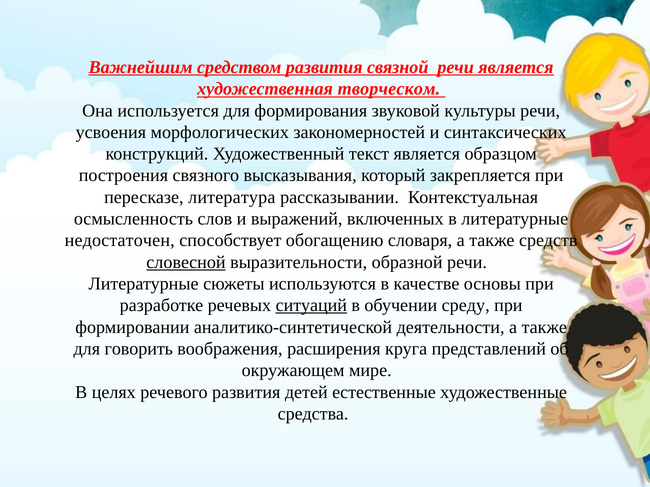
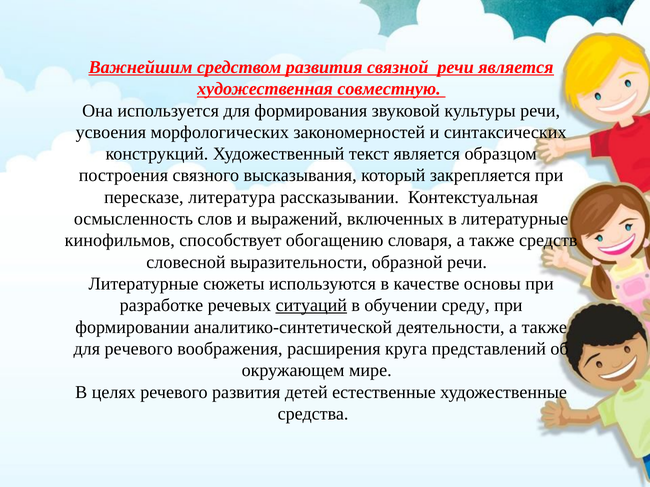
творческом: творческом -> совместную
недостаточен: недостаточен -> кинофильмов
словесной underline: present -> none
для говорить: говорить -> речевого
